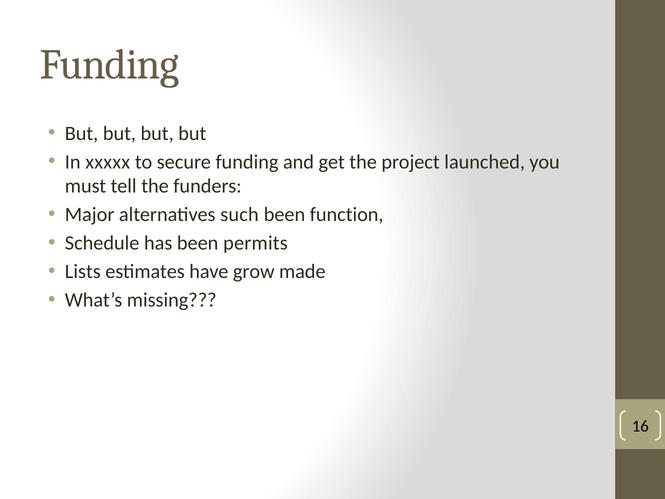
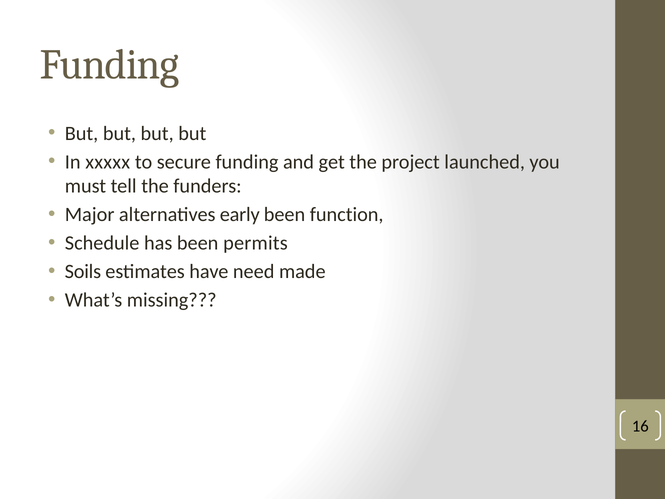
such: such -> early
Lists: Lists -> Soils
grow: grow -> need
